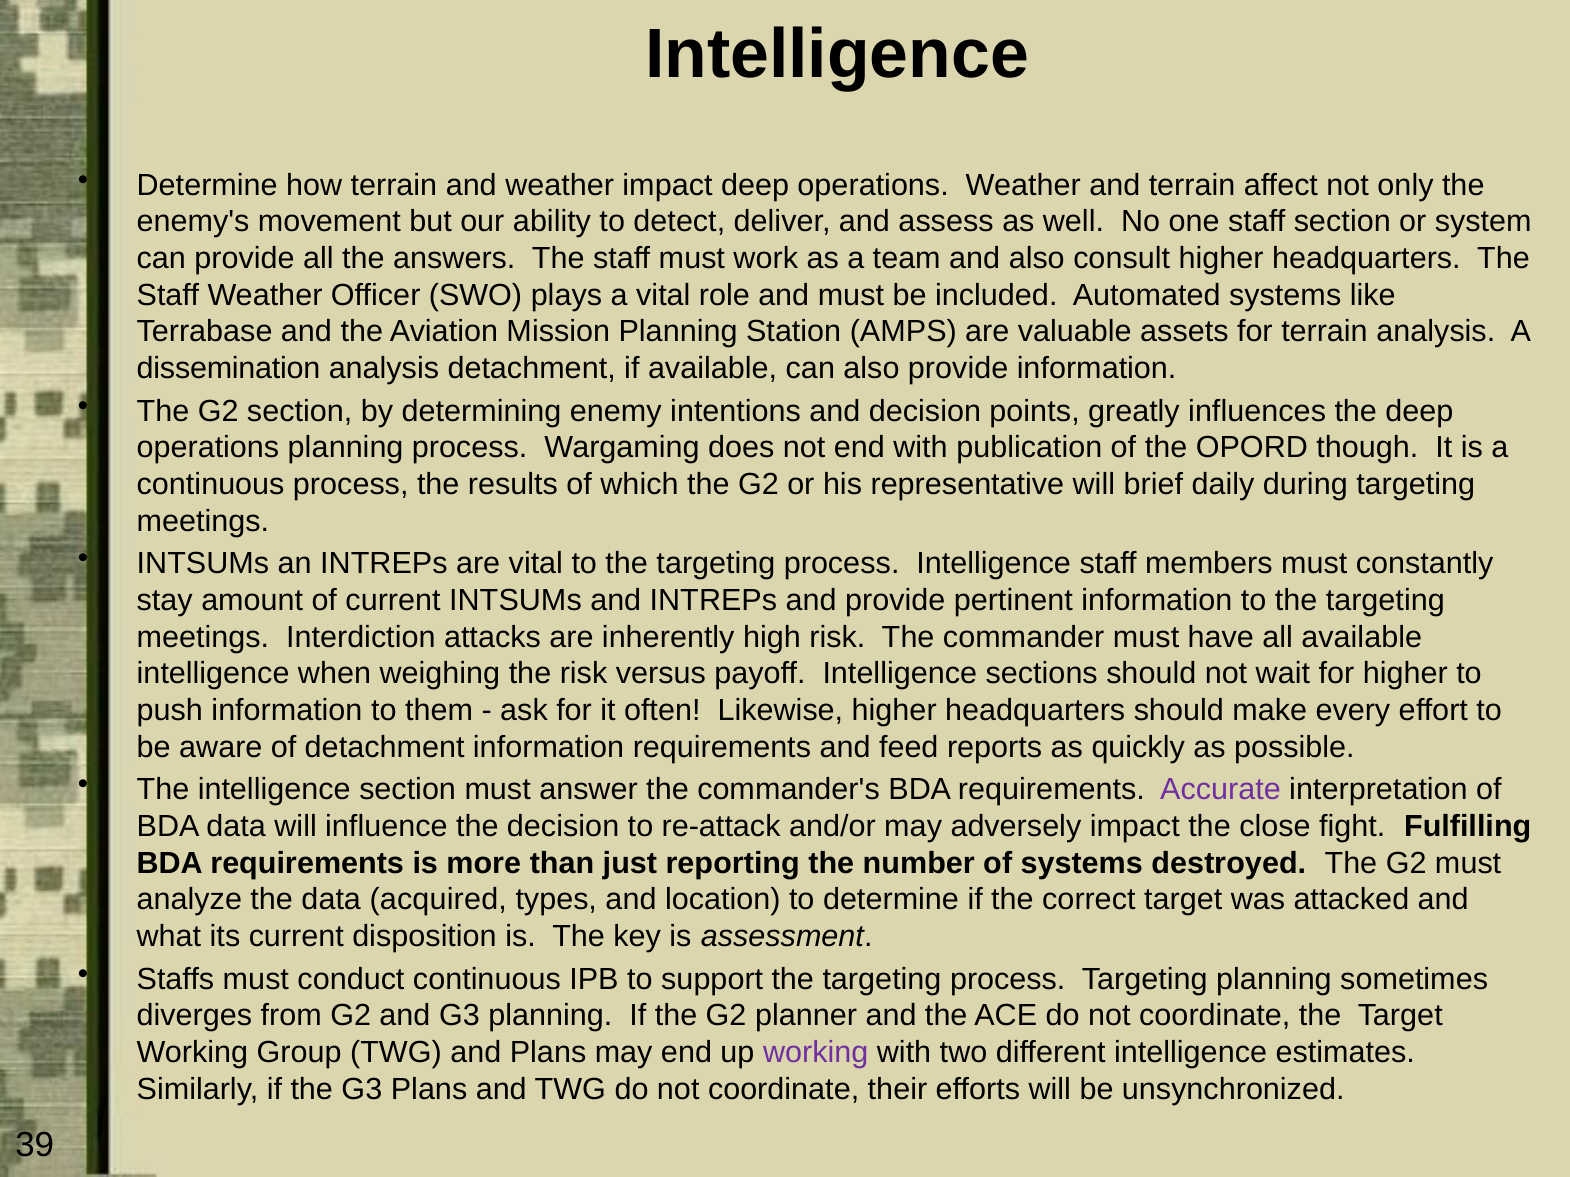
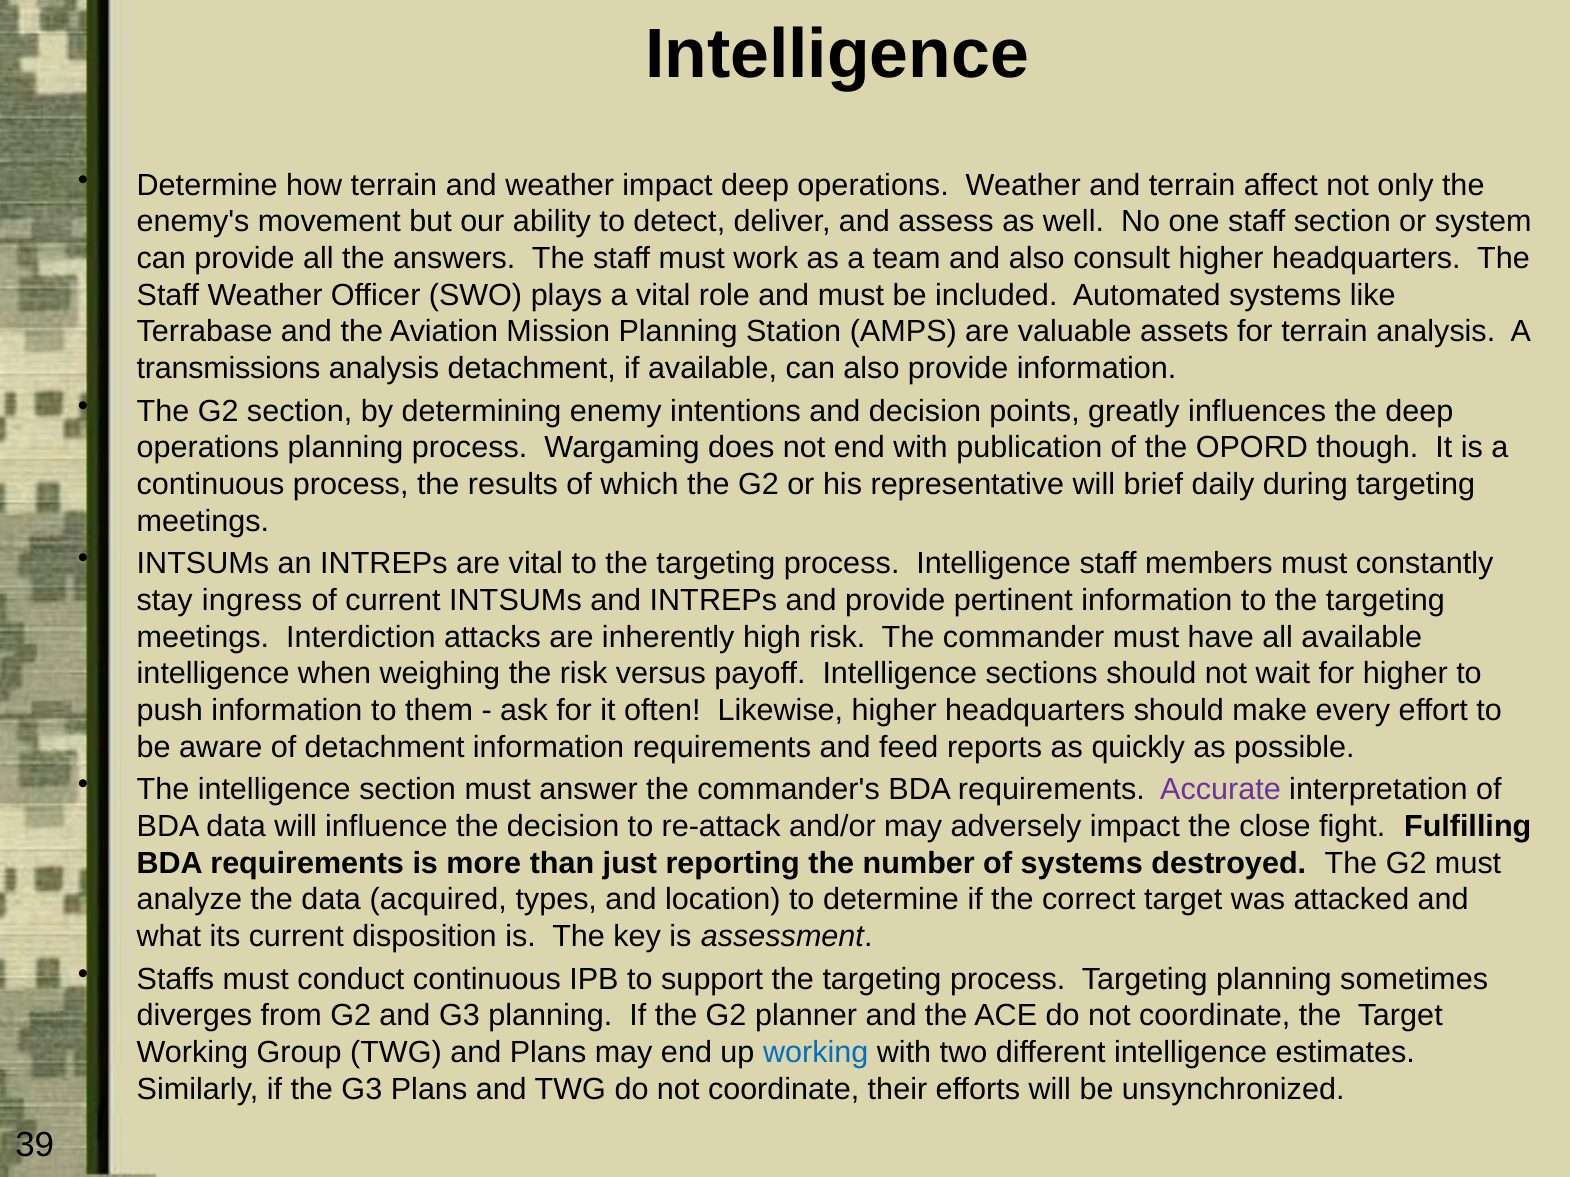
dissemination: dissemination -> transmissions
amount: amount -> ingress
working at (816, 1053) colour: purple -> blue
